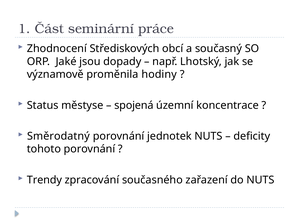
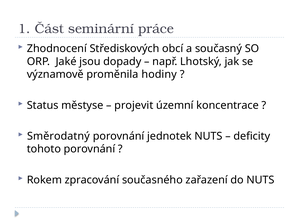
spojená: spojená -> projevit
Trendy: Trendy -> Rokem
